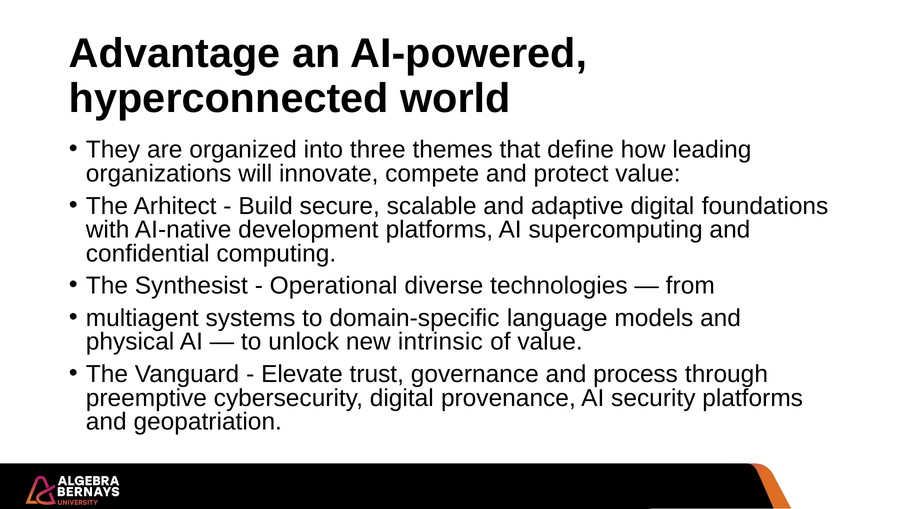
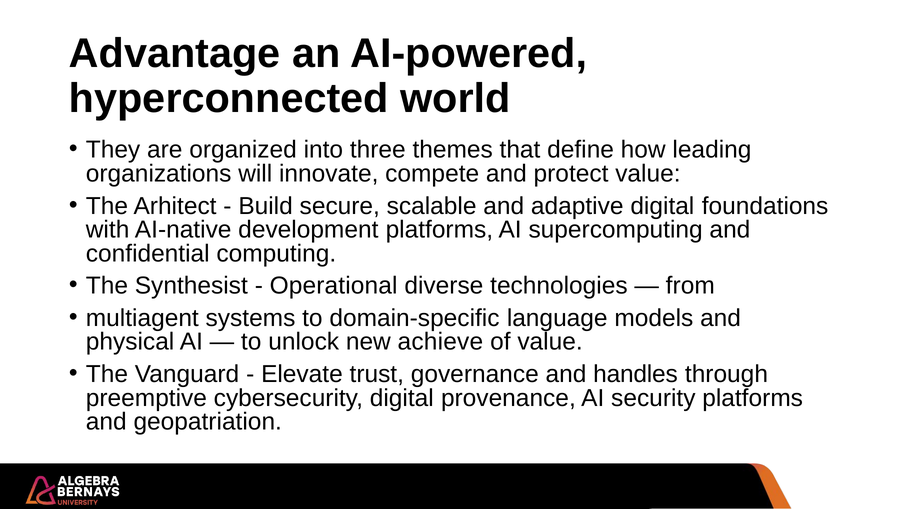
intrinsic: intrinsic -> achieve
process: process -> handles
